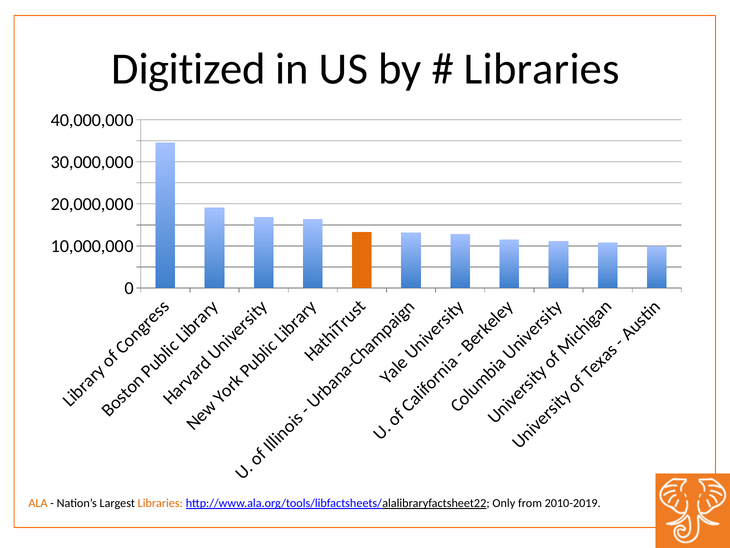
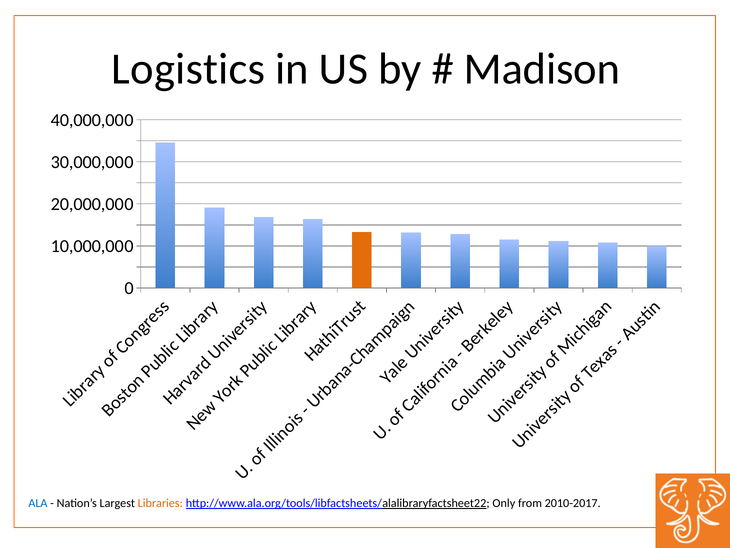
Digitized: Digitized -> Logistics
Libraries at (542, 69): Libraries -> Madison
ALA colour: orange -> blue
2010-2019: 2010-2019 -> 2010-2017
